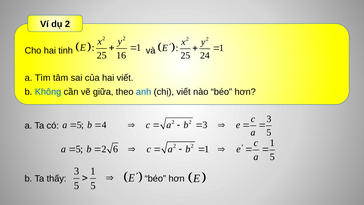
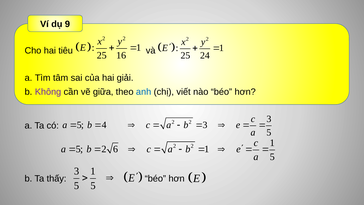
dụ 2: 2 -> 9
tinh: tinh -> tiêu
hai viết: viết -> giải
Không colour: blue -> purple
